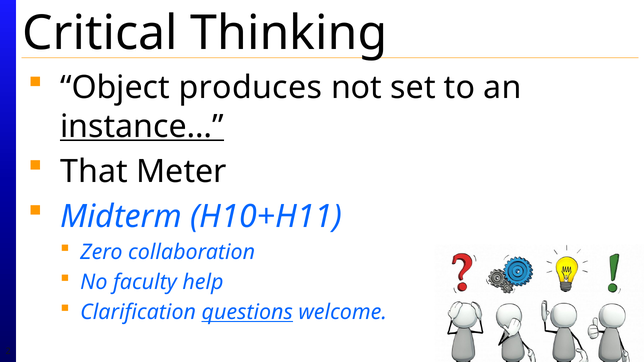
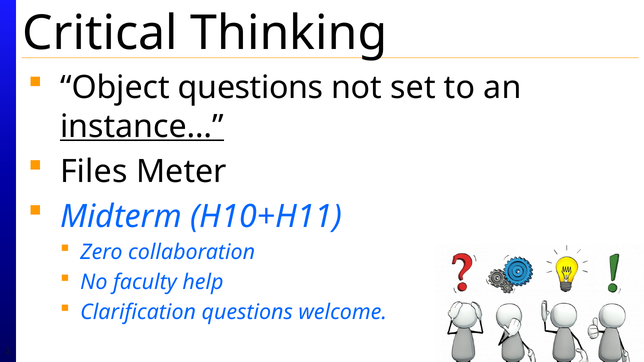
Object produces: produces -> questions
That: That -> Files
questions at (247, 312) underline: present -> none
